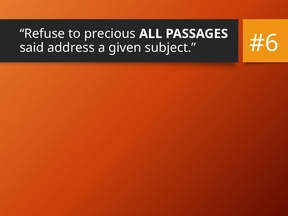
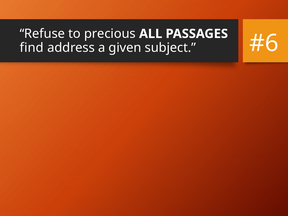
said: said -> find
